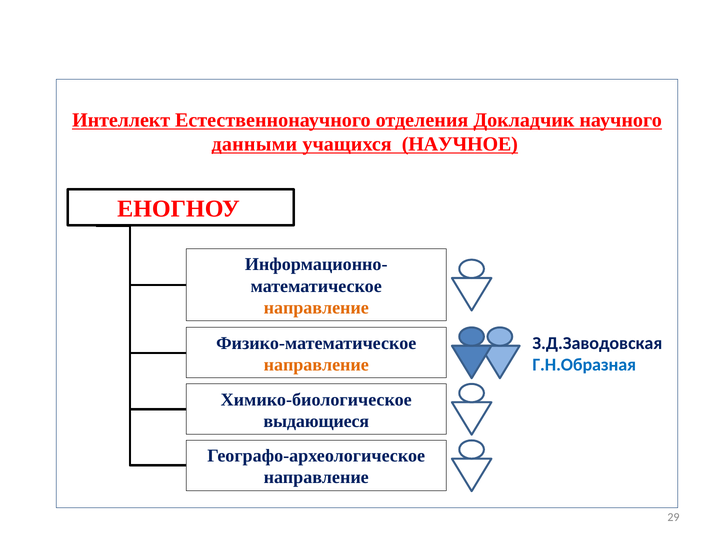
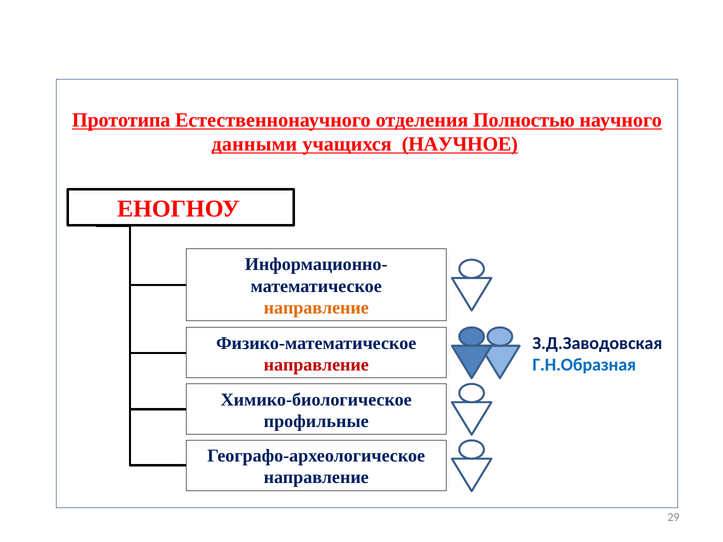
Интеллект: Интеллект -> Прототипа
Докладчик: Докладчик -> Полностью
направление at (316, 365) colour: orange -> red
выдающиеся: выдающиеся -> профильные
